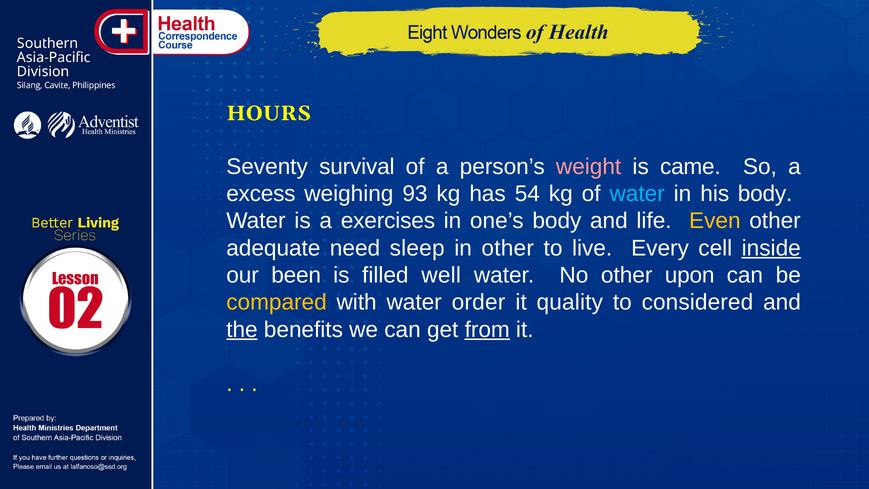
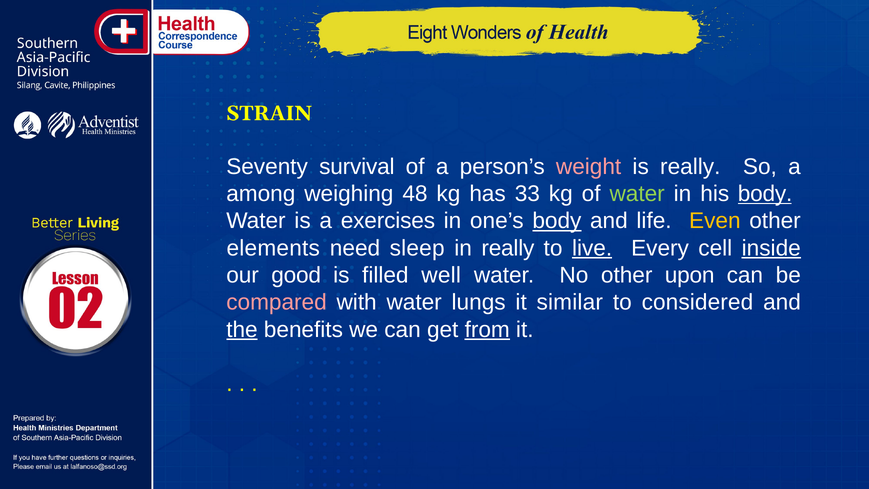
HOURS: HOURS -> STRAIN
is came: came -> really
excess: excess -> among
93: 93 -> 48
54: 54 -> 33
water at (637, 194) colour: light blue -> light green
body at (765, 194) underline: none -> present
body at (557, 221) underline: none -> present
adequate: adequate -> elements
in other: other -> really
live underline: none -> present
been: been -> good
compared colour: yellow -> pink
order: order -> lungs
quality: quality -> similar
